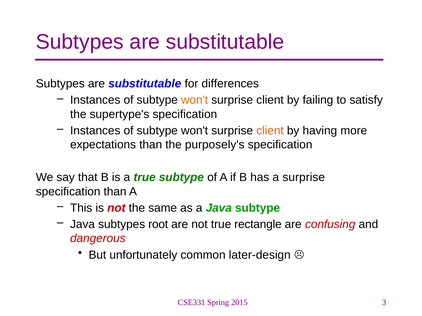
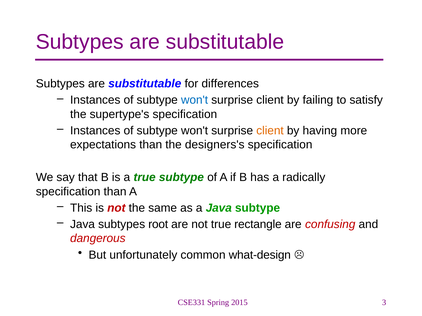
won't at (195, 100) colour: orange -> blue
purposely's: purposely's -> designers's
a surprise: surprise -> radically
later-design: later-design -> what-design
